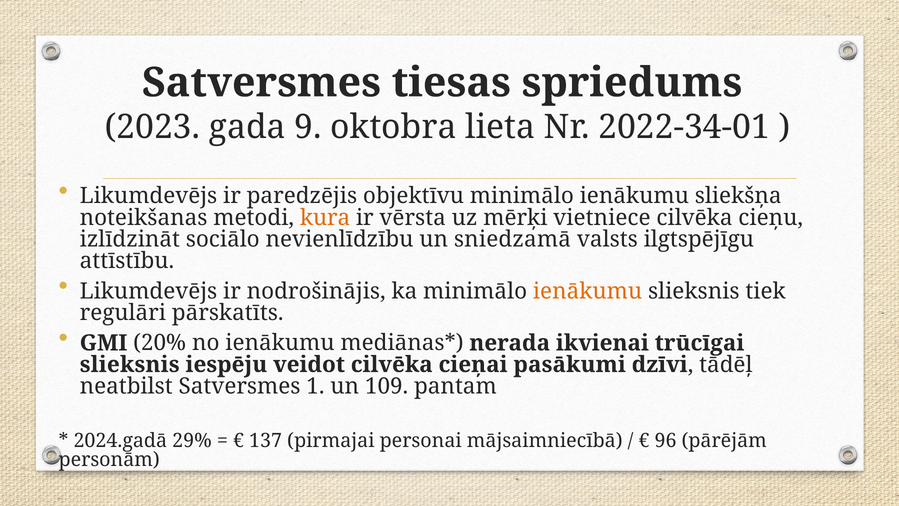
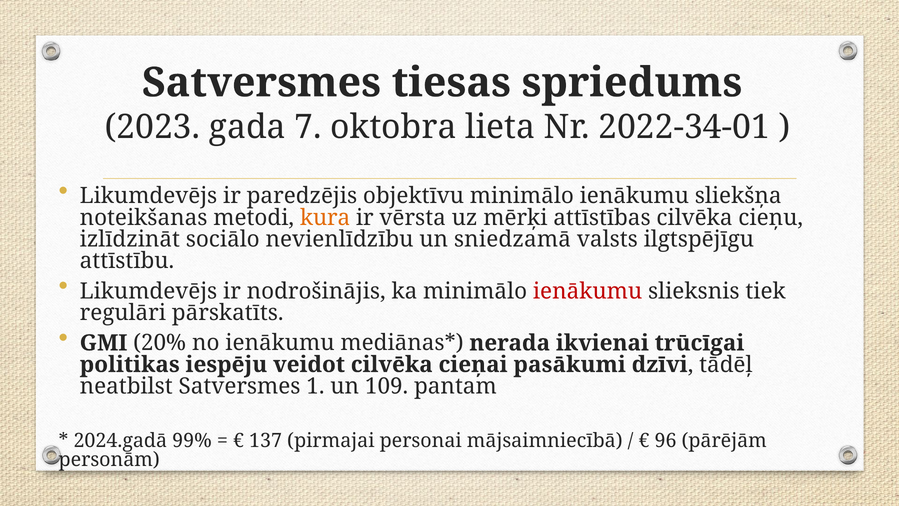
9: 9 -> 7
vietniece: vietniece -> attīstības
ienākumu at (588, 291) colour: orange -> red
slieksnis at (130, 364): slieksnis -> politikas
29%: 29% -> 99%
